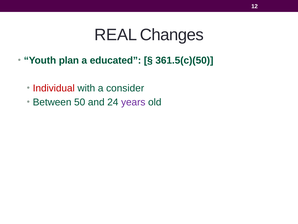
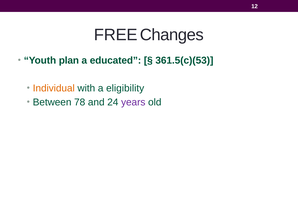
REAL: REAL -> FREE
361.5(c)(50: 361.5(c)(50 -> 361.5(c)(53
Individual colour: red -> orange
consider: consider -> eligibility
50: 50 -> 78
